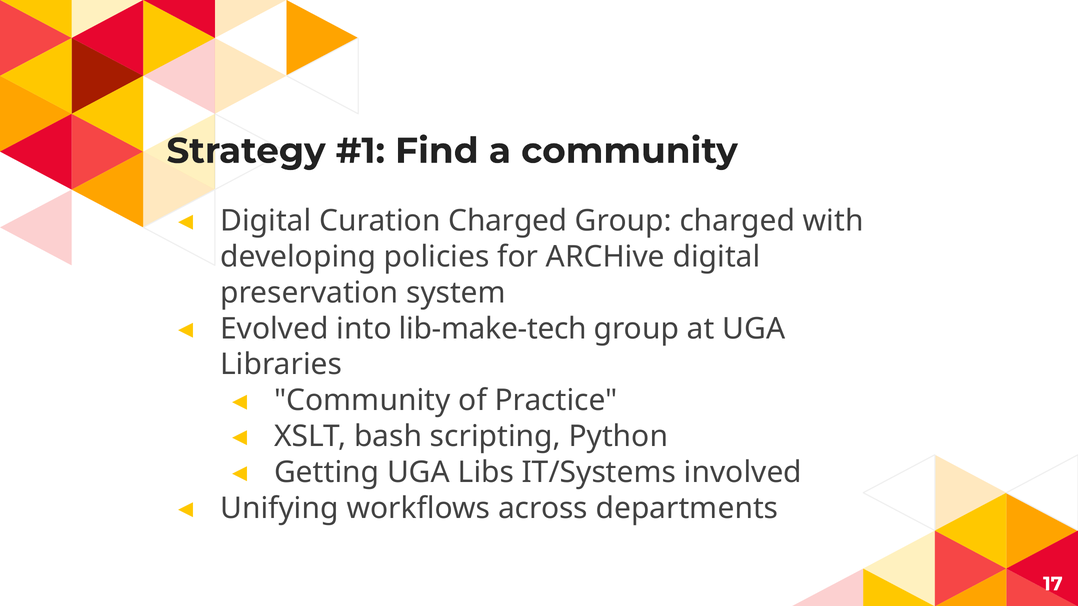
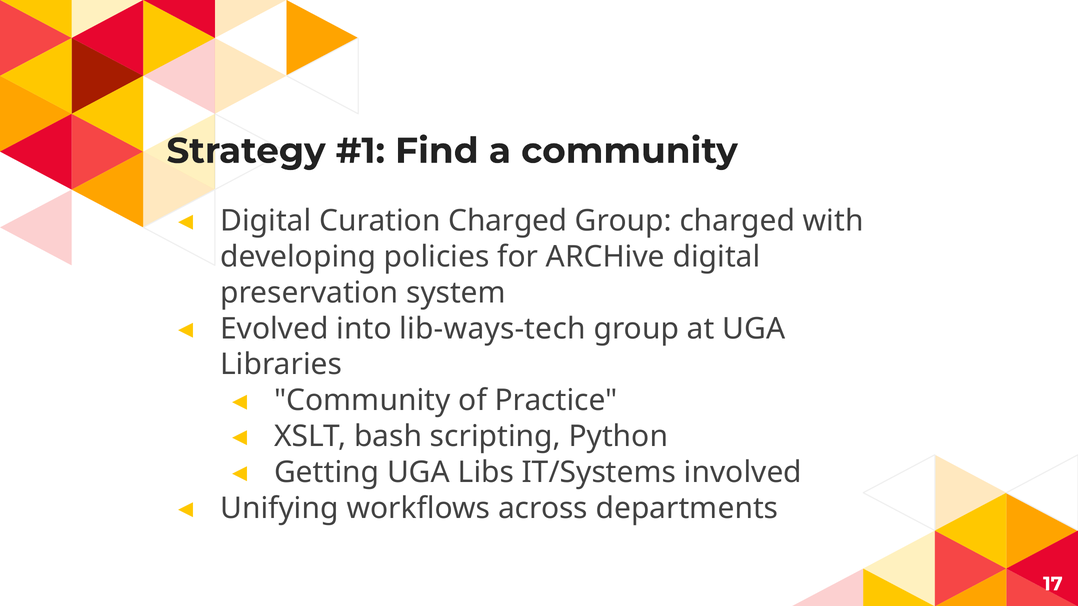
lib-make-tech: lib-make-tech -> lib-ways-tech
